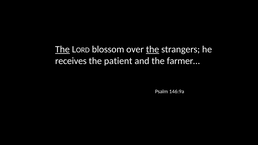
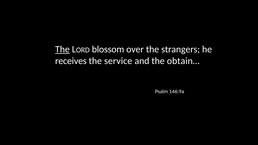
the at (153, 49) underline: present -> none
patient: patient -> service
farmer…: farmer… -> obtain…
